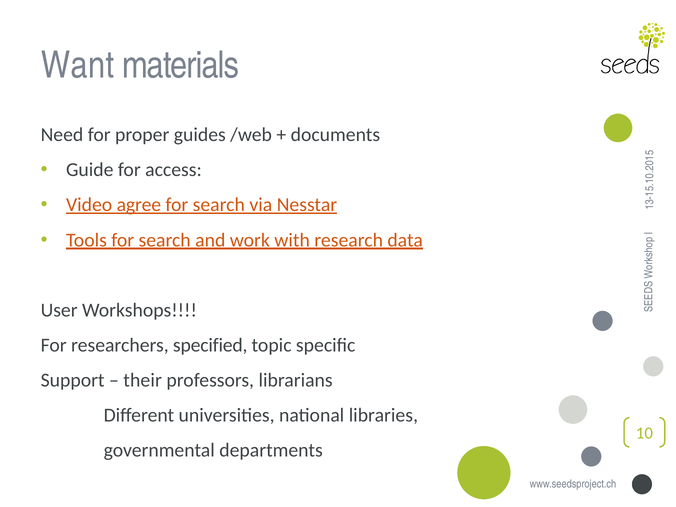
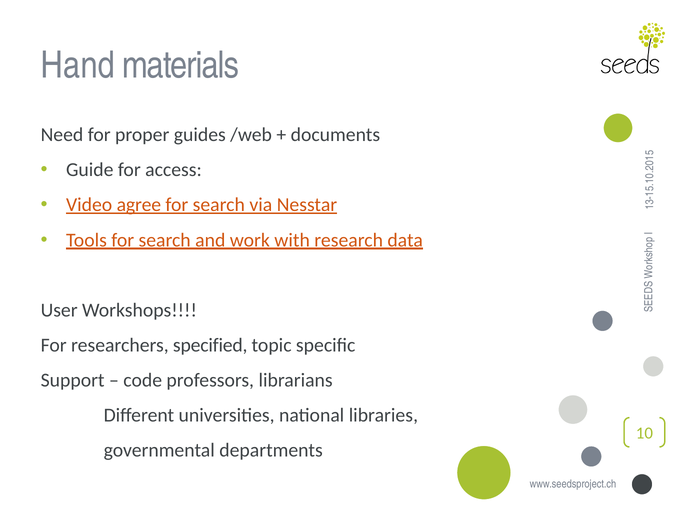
Want: Want -> Hand
their: their -> code
